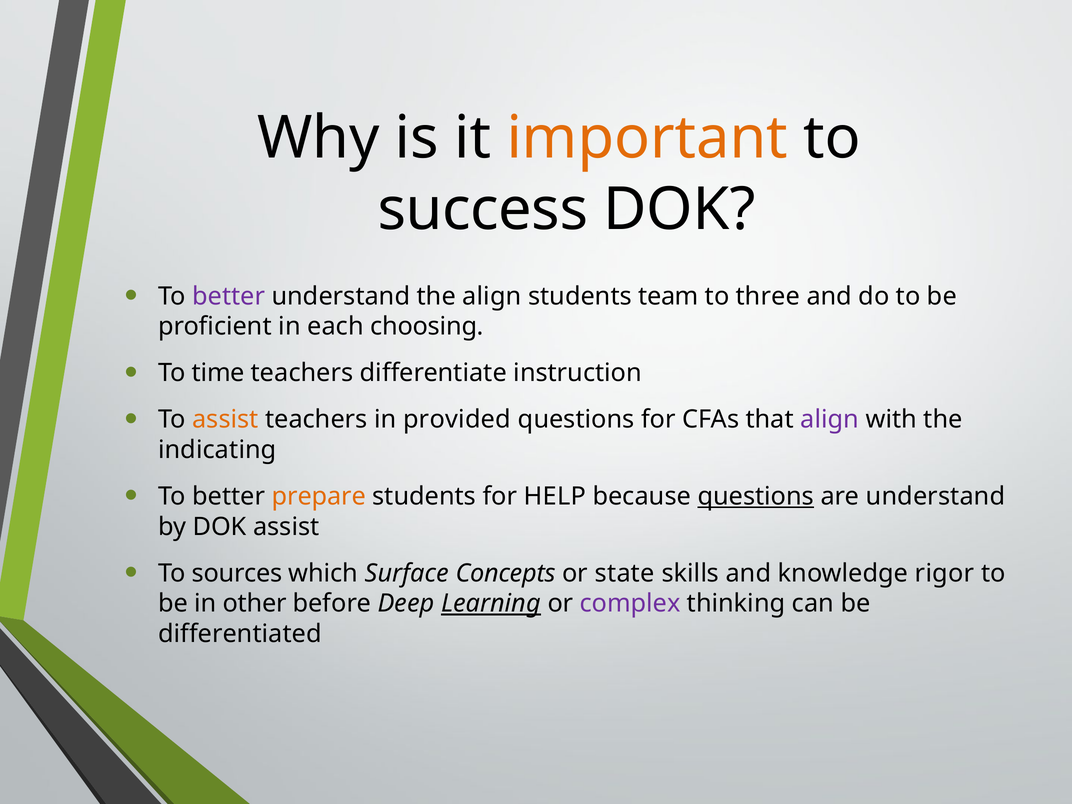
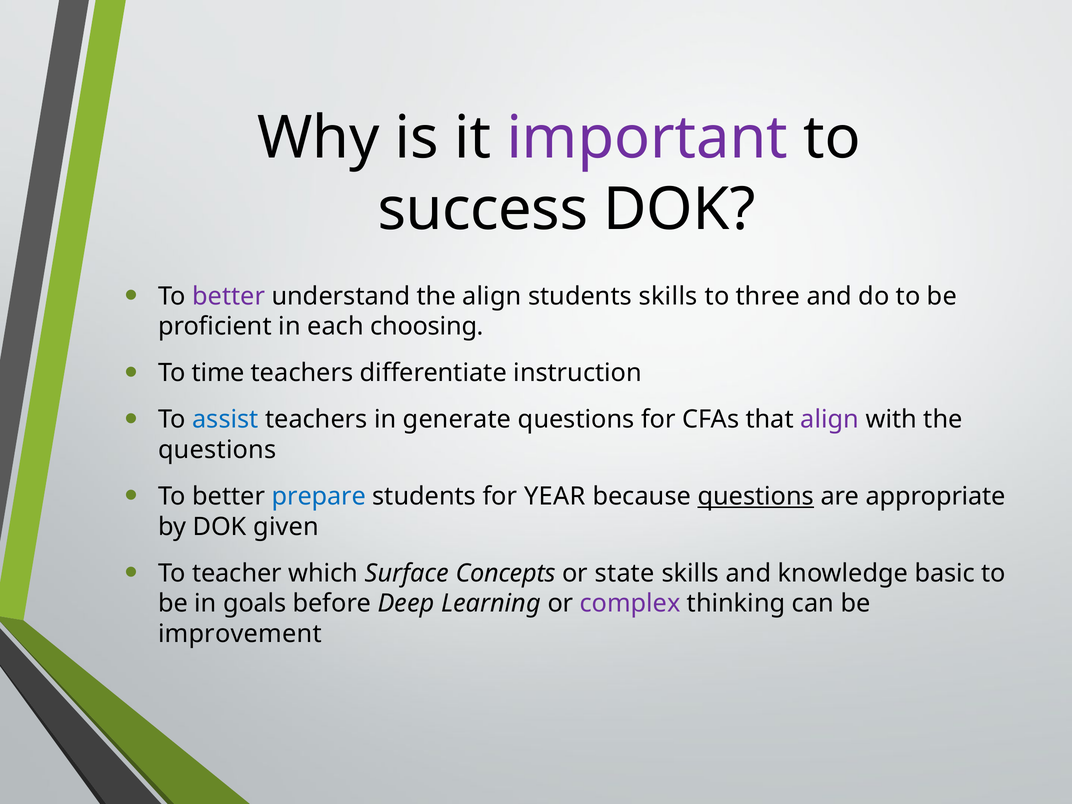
important colour: orange -> purple
students team: team -> skills
assist at (225, 420) colour: orange -> blue
provided: provided -> generate
indicating at (217, 450): indicating -> questions
prepare colour: orange -> blue
HELP: HELP -> YEAR
are understand: understand -> appropriate
DOK assist: assist -> given
sources: sources -> teacher
rigor: rigor -> basic
other: other -> goals
Learning underline: present -> none
differentiated: differentiated -> improvement
